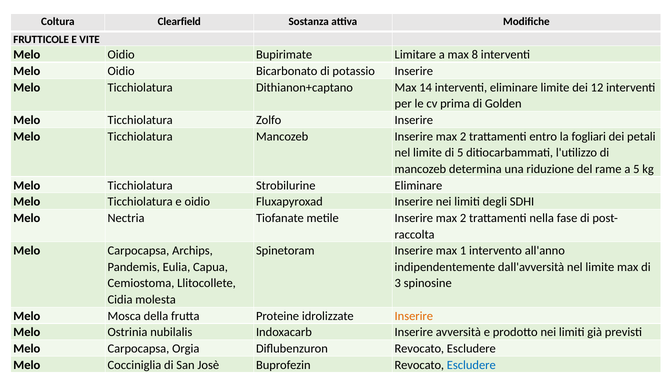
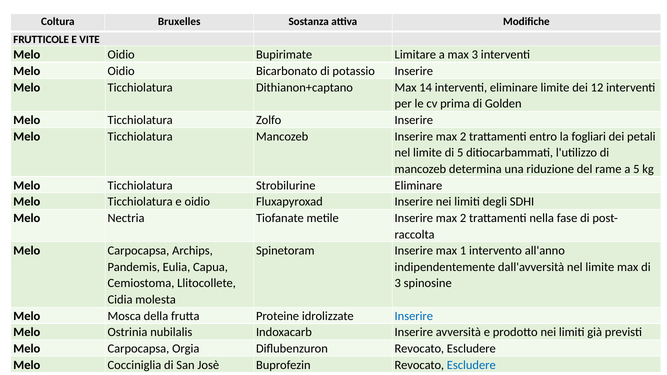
Clearfield: Clearfield -> Bruxelles
max 8: 8 -> 3
Inserire at (414, 316) colour: orange -> blue
